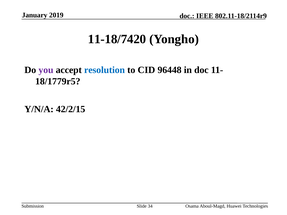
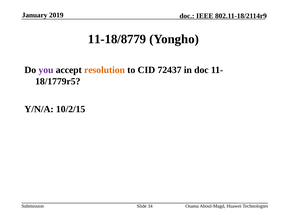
11-18/7420: 11-18/7420 -> 11-18/8779
resolution colour: blue -> orange
96448: 96448 -> 72437
42/2/15: 42/2/15 -> 10/2/15
